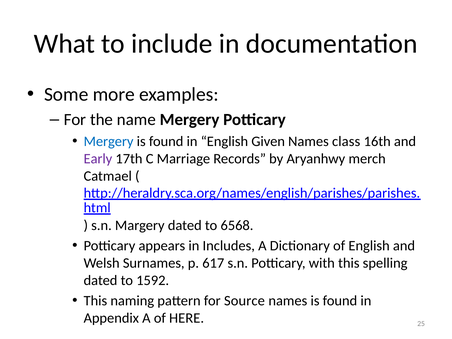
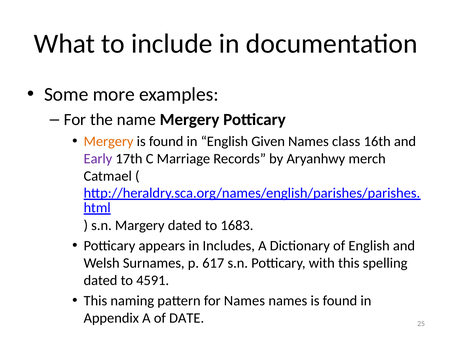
Mergery at (109, 141) colour: blue -> orange
6568: 6568 -> 1683
1592: 1592 -> 4591
for Source: Source -> Names
HERE: HERE -> DATE
